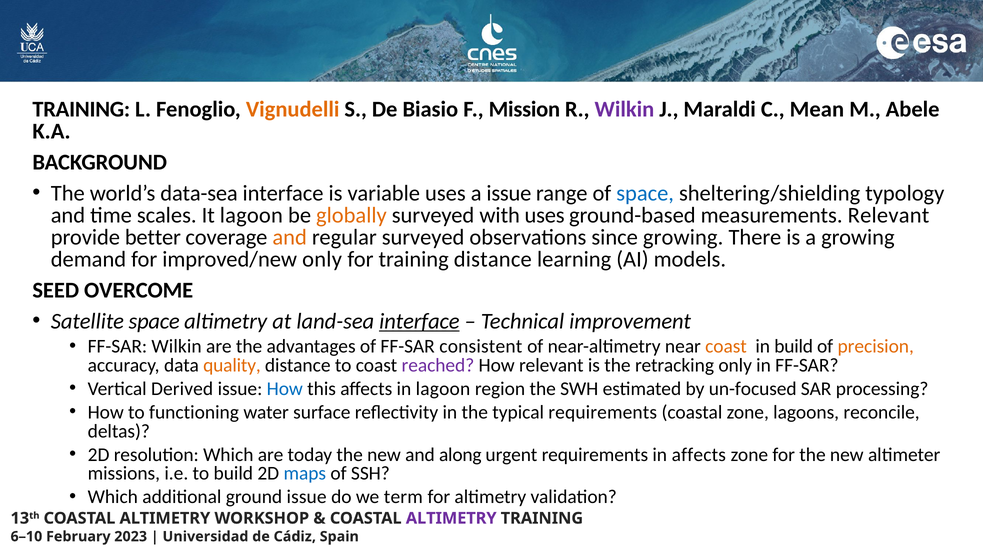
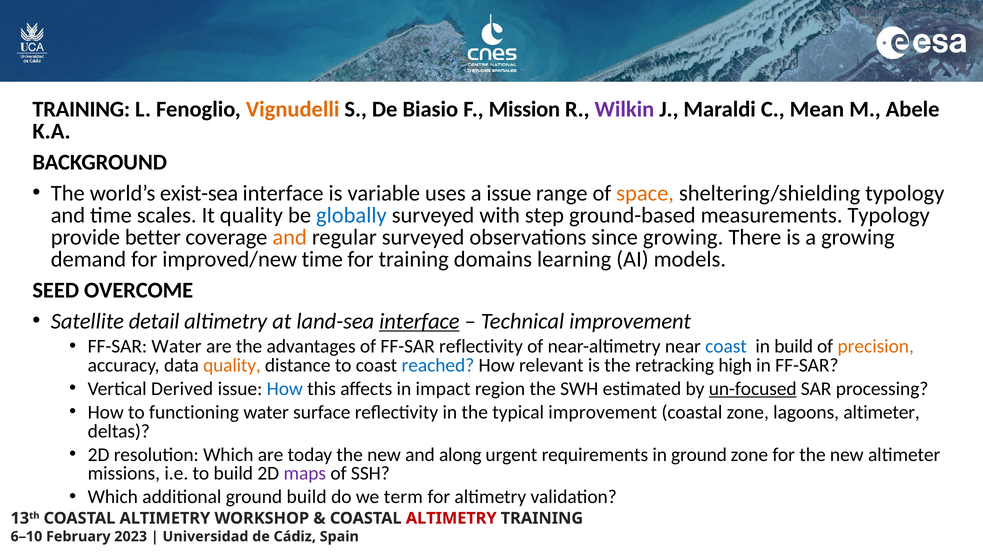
data-sea: data-sea -> exist-sea
space at (645, 193) colour: blue -> orange
It lagoon: lagoon -> quality
globally colour: orange -> blue
with uses: uses -> step
measurements Relevant: Relevant -> Typology
improved/new only: only -> time
training distance: distance -> domains
Satellite space: space -> detail
FF-SAR Wilkin: Wilkin -> Water
FF-SAR consistent: consistent -> reflectivity
coast at (726, 346) colour: orange -> blue
reached colour: purple -> blue
retracking only: only -> high
in lagoon: lagoon -> impact
un-focused underline: none -> present
typical requirements: requirements -> improvement
lagoons reconcile: reconcile -> altimeter
in affects: affects -> ground
maps colour: blue -> purple
ground issue: issue -> build
ALTIMETRY at (451, 518) colour: purple -> red
